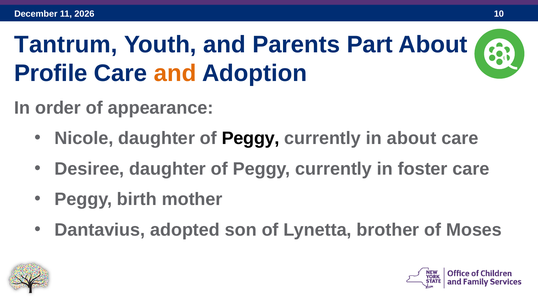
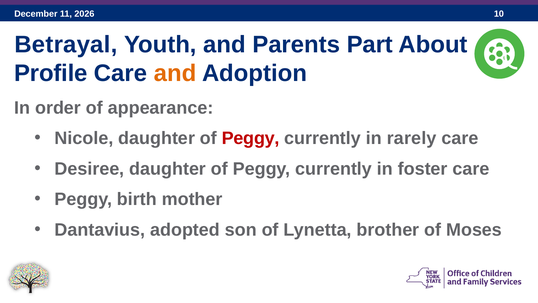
Tantrum: Tantrum -> Betrayal
Peggy at (251, 138) colour: black -> red
in about: about -> rarely
